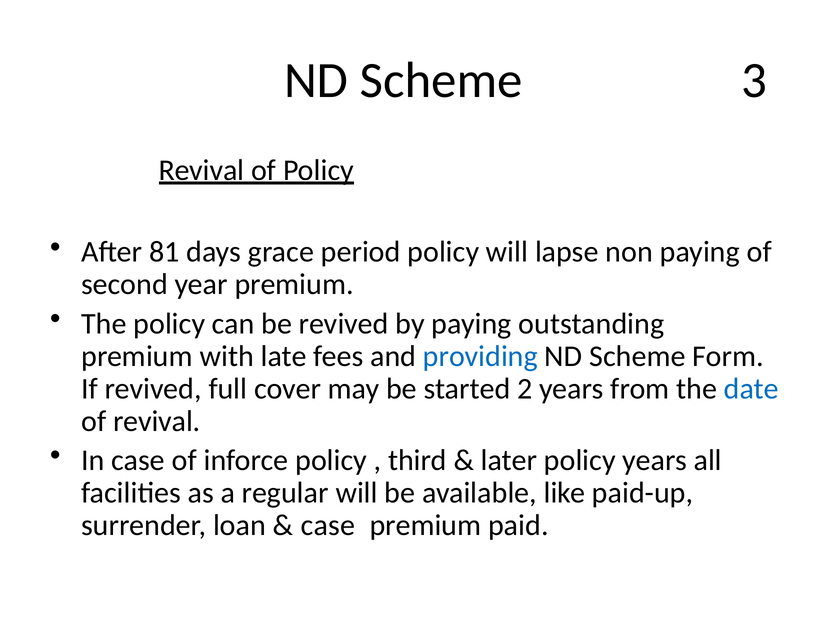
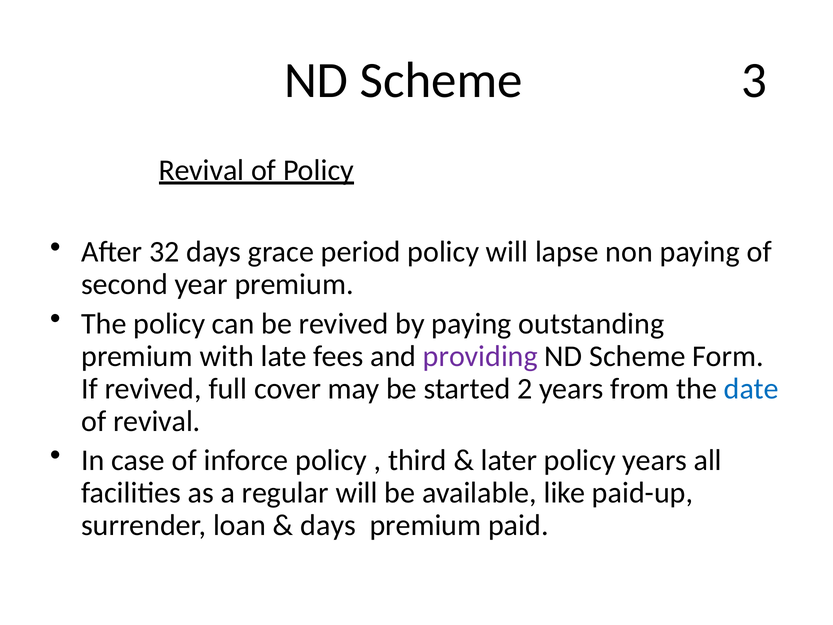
81: 81 -> 32
providing colour: blue -> purple
case at (328, 525): case -> days
